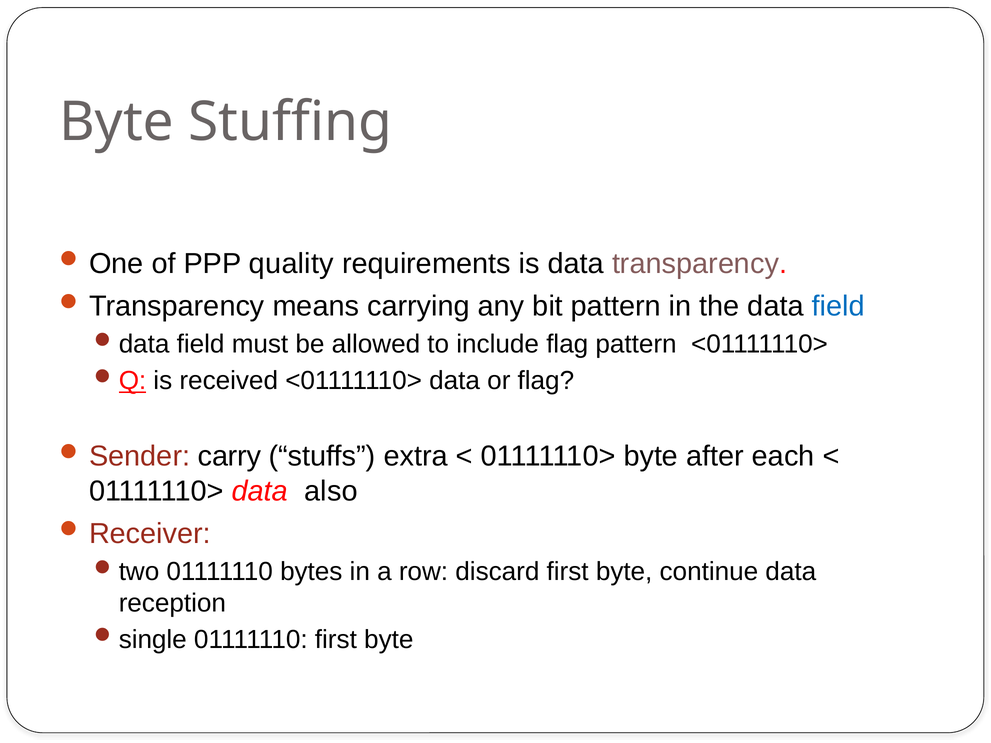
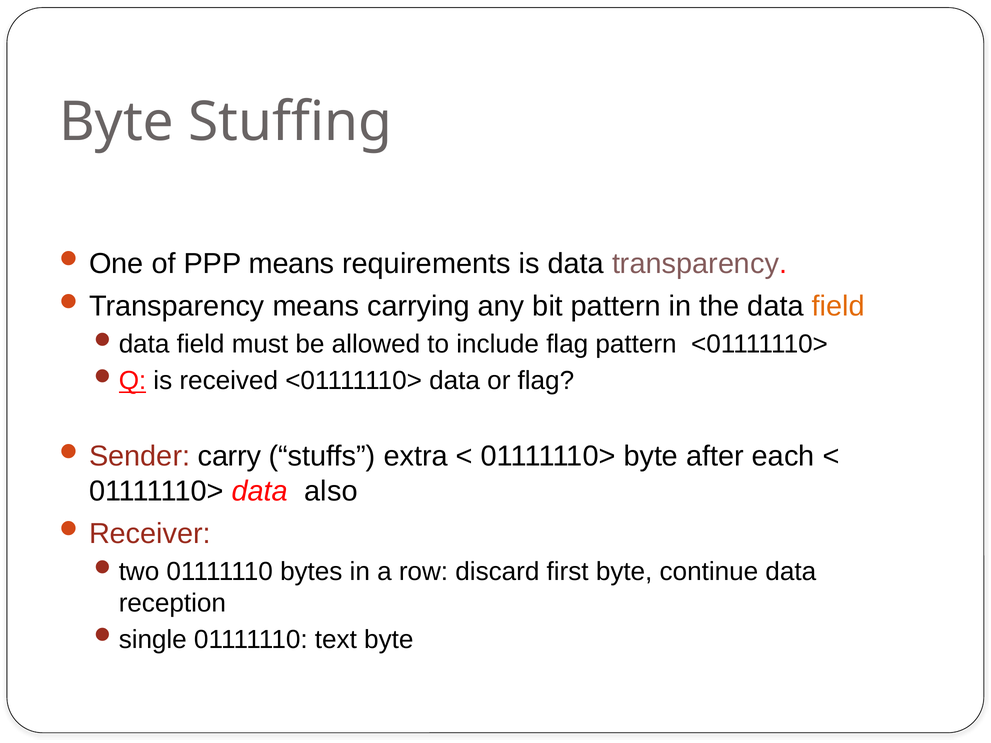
PPP quality: quality -> means
field at (838, 306) colour: blue -> orange
01111110 first: first -> text
